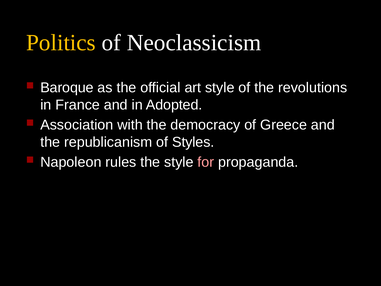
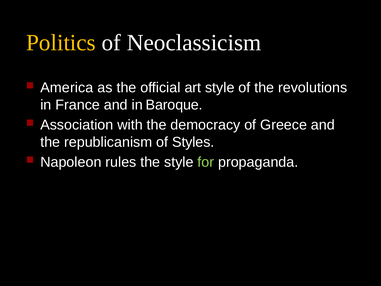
Baroque: Baroque -> America
Adopted: Adopted -> Baroque
for colour: pink -> light green
